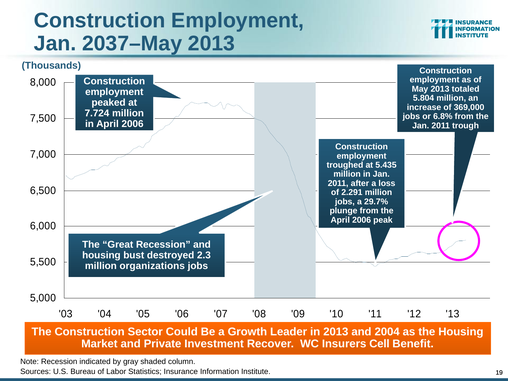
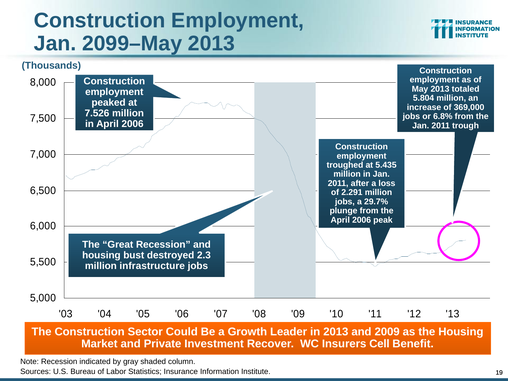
2037–May: 2037–May -> 2099–May
7.724: 7.724 -> 7.526
organizations: organizations -> infrastructure
2004: 2004 -> 2009
